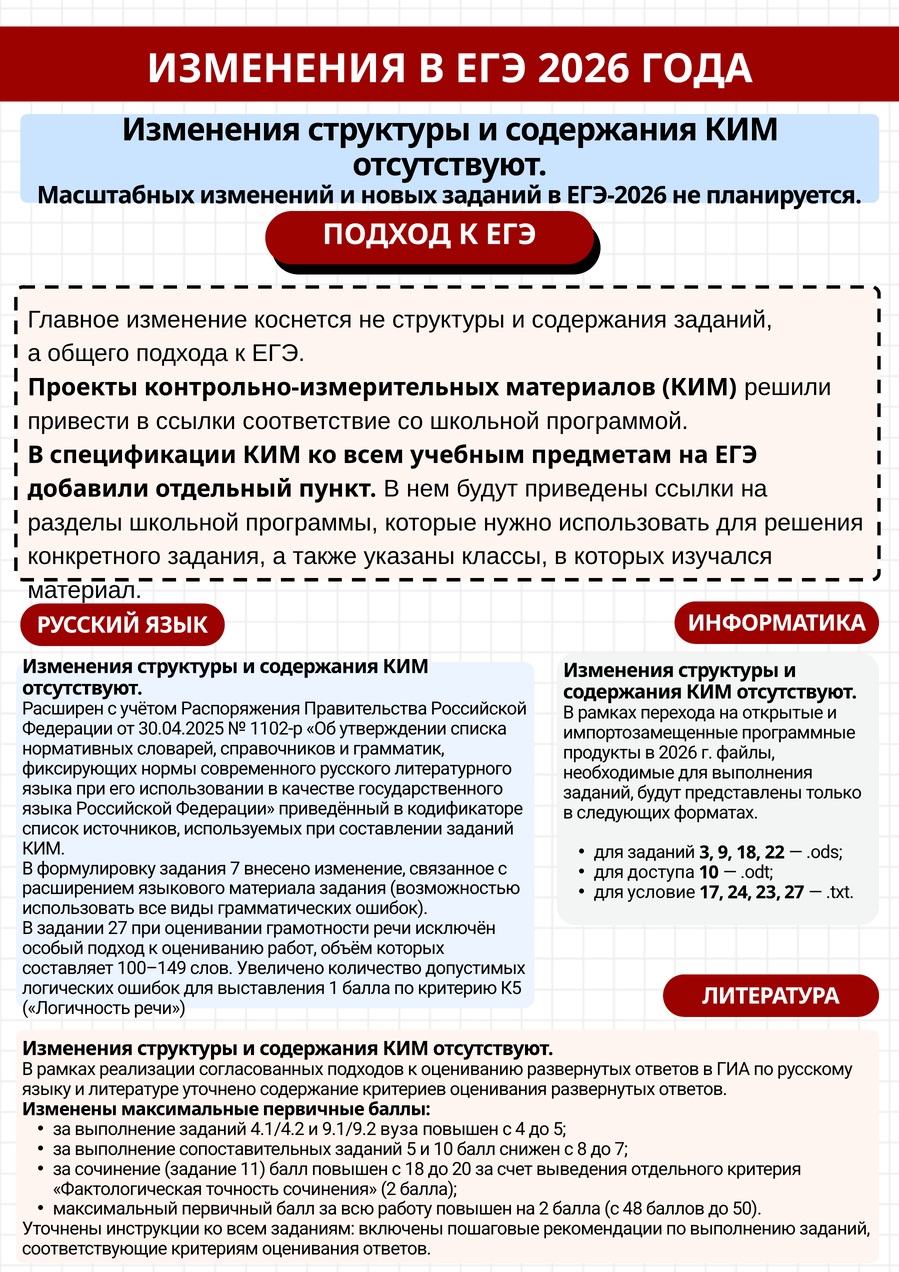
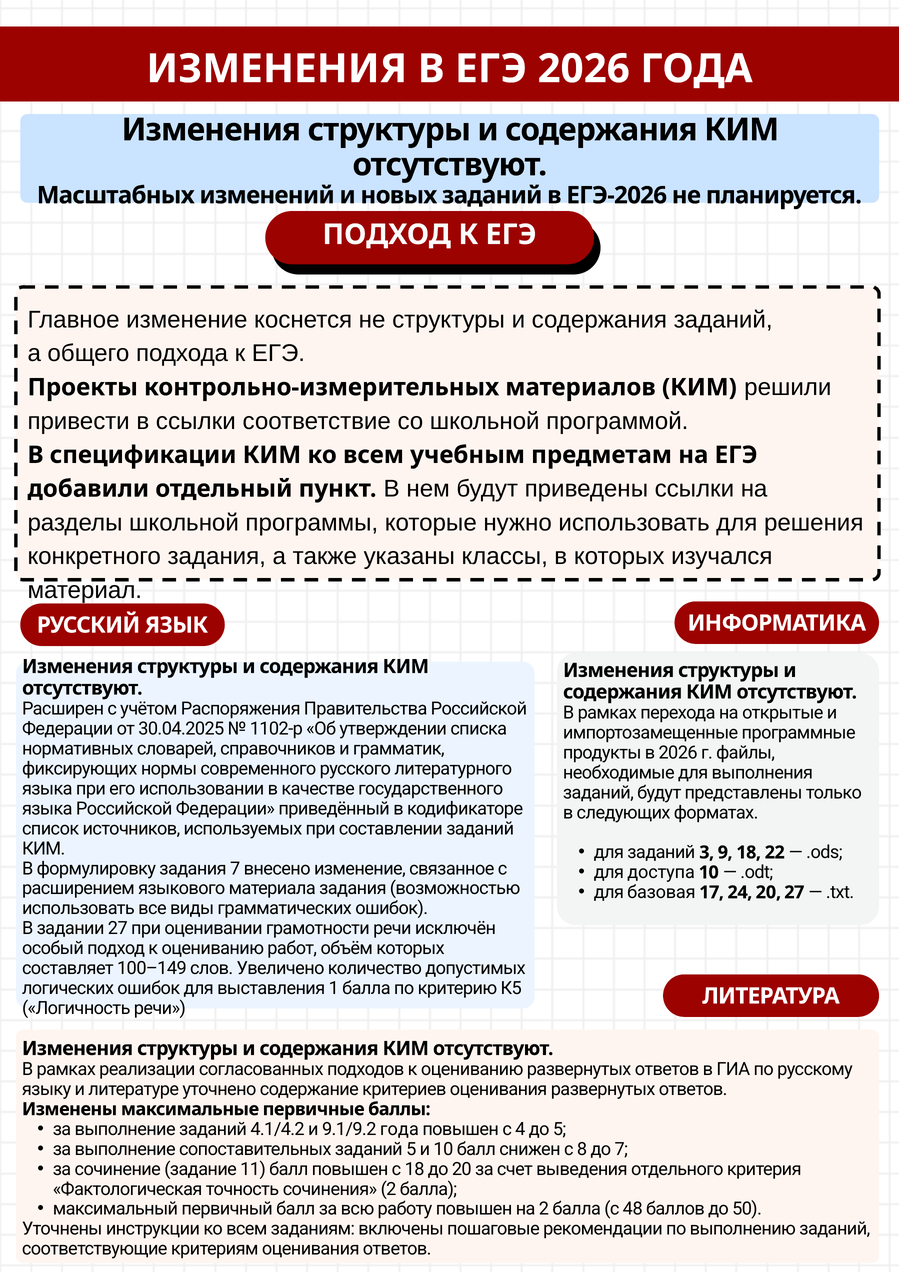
условие: условие -> базовая
24 23: 23 -> 20
9.1/9.2 вуза: вуза -> года
